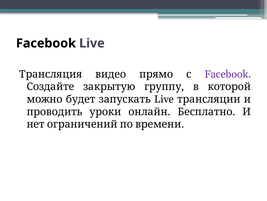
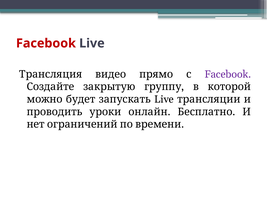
Facebook at (46, 43) colour: black -> red
